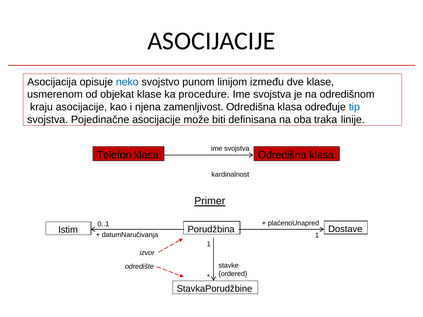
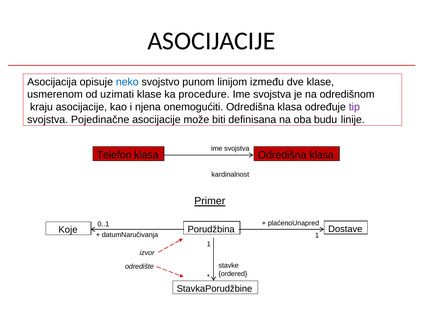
objekat: objekat -> uzimati
zamenljivost: zamenljivost -> onemogućiti
tip colour: blue -> purple
traka: traka -> budu
Istim: Istim -> Koje
